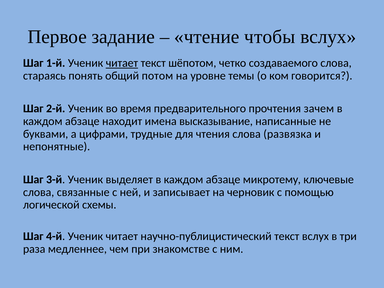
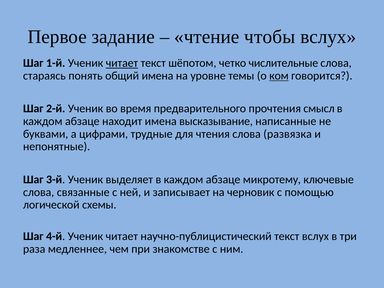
создаваемого: создаваемого -> числительные
общий потом: потом -> имена
ком underline: none -> present
зачем: зачем -> смысл
